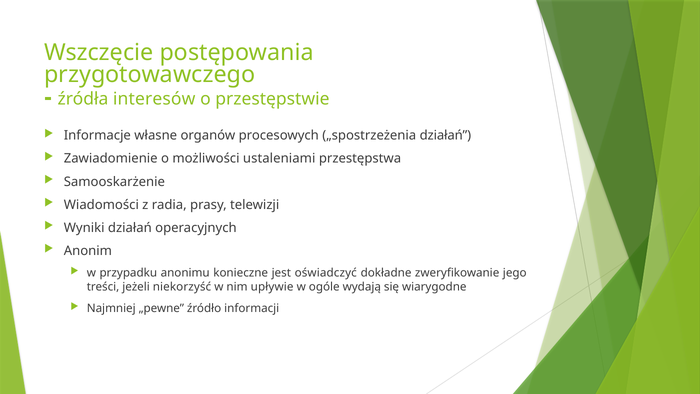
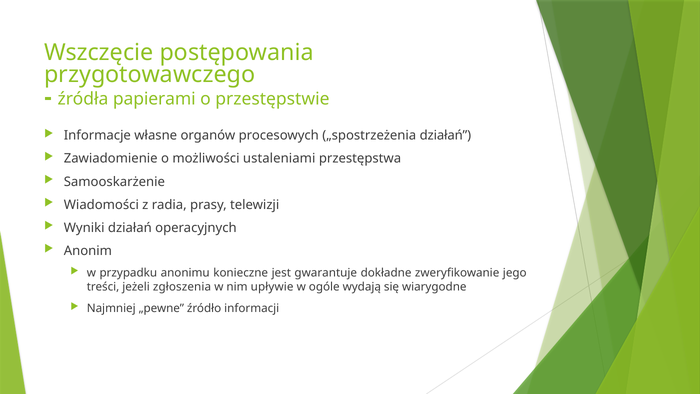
interesów: interesów -> papierami
oświadczyć: oświadczyć -> gwarantuje
niekorzyść: niekorzyść -> zgłoszenia
